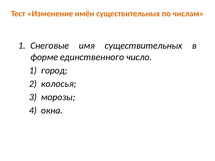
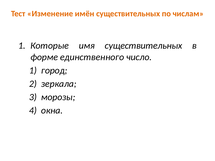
Снеговые: Снеговые -> Которые
колосья: колосья -> зеркала
